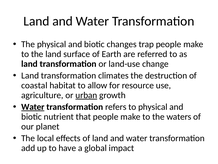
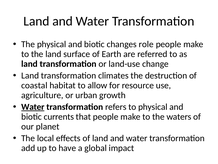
trap: trap -> role
urban underline: present -> none
nutrient: nutrient -> currents
